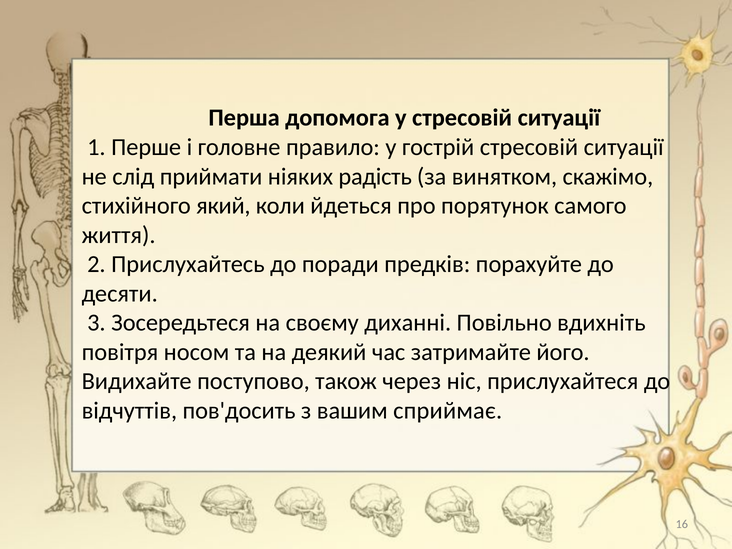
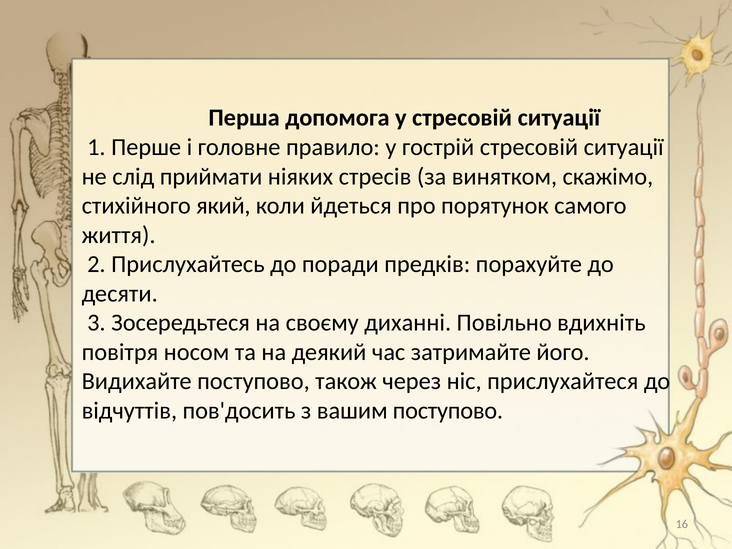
радість: радість -> стресів
вашим сприймає: сприймає -> поступово
